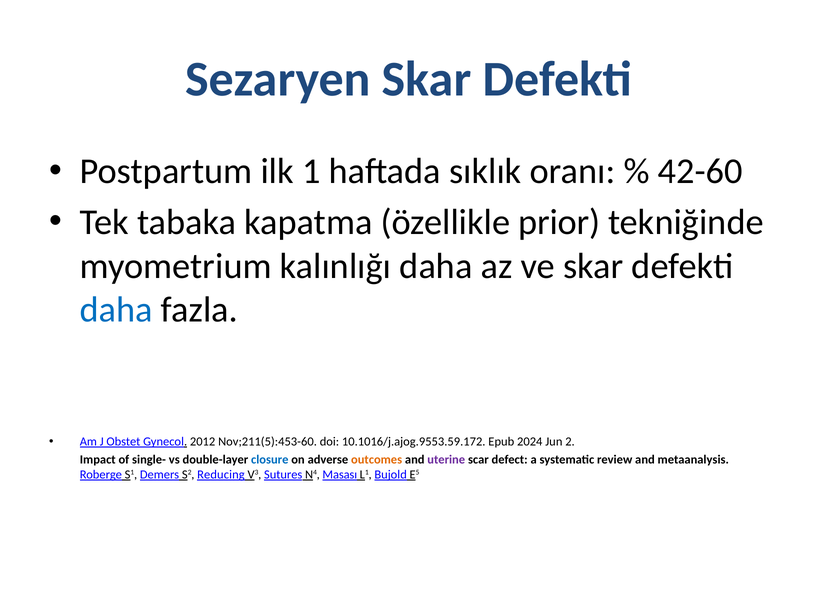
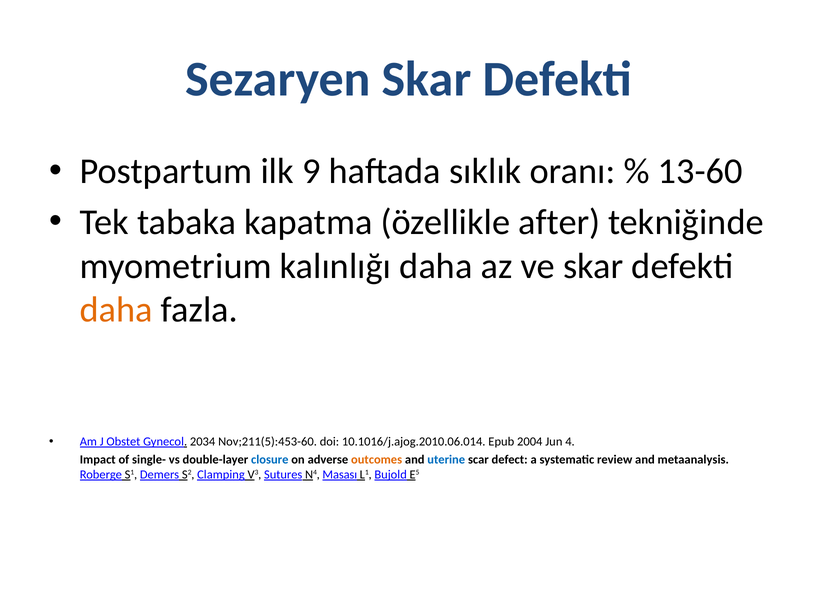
1: 1 -> 9
42-60: 42-60 -> 13-60
prior: prior -> after
daha at (116, 310) colour: blue -> orange
2012: 2012 -> 2034
10.1016/j.ajog.9553.59.172: 10.1016/j.ajog.9553.59.172 -> 10.1016/j.ajog.2010.06.014
2024: 2024 -> 2004
2: 2 -> 4
uterine colour: purple -> blue
Reducing: Reducing -> Clamping
